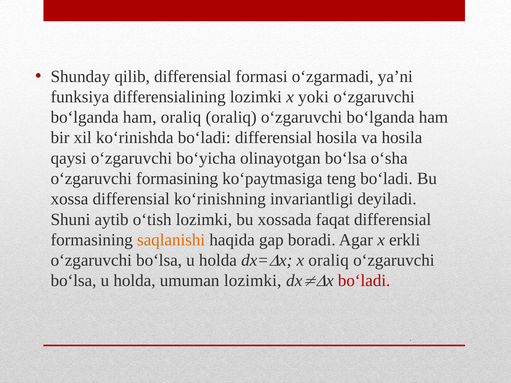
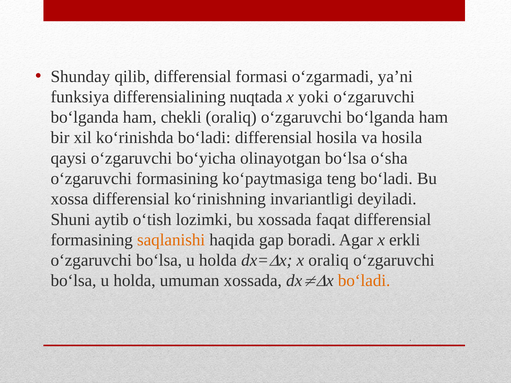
differensialining lozimki: lozimki -> nuqtada
ham oraliq: oraliq -> chekli
umuman lozimki: lozimki -> xossada
bo‘ladi at (364, 281) colour: red -> orange
